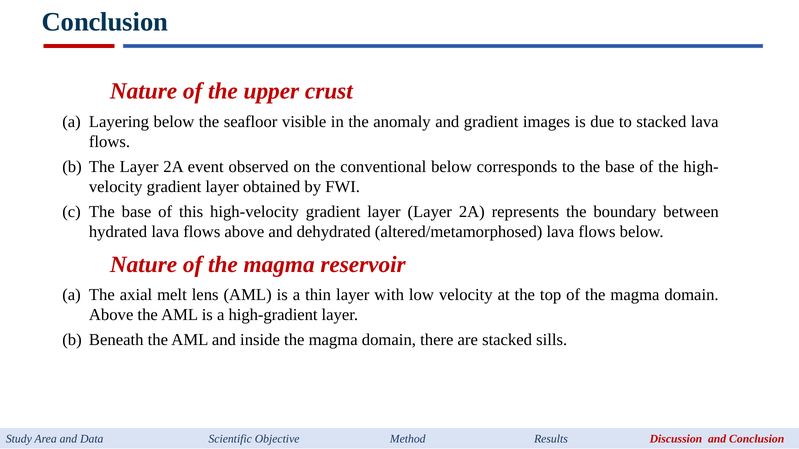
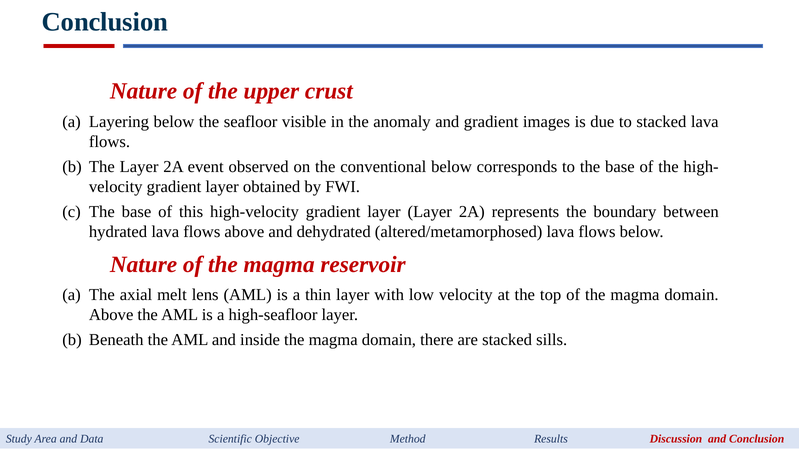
high-gradient: high-gradient -> high-seafloor
